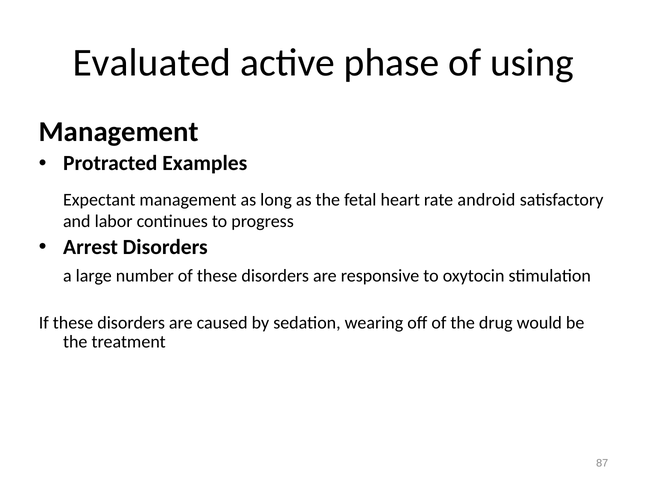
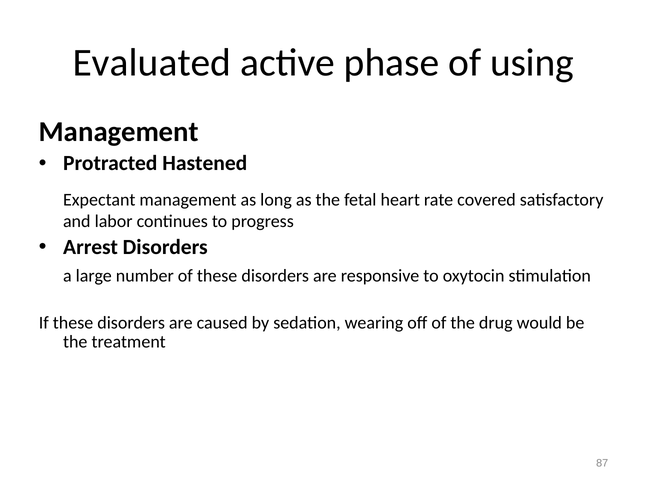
Examples: Examples -> Hastened
android: android -> covered
